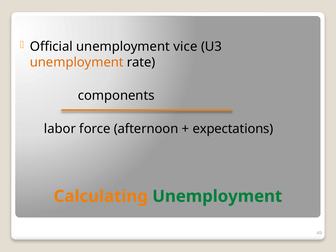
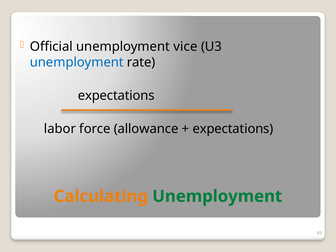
unemployment at (77, 62) colour: orange -> blue
components at (116, 95): components -> expectations
afternoon: afternoon -> allowance
